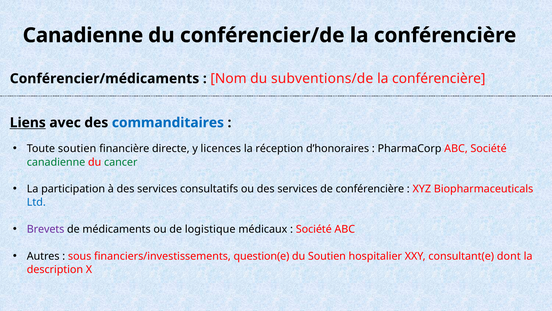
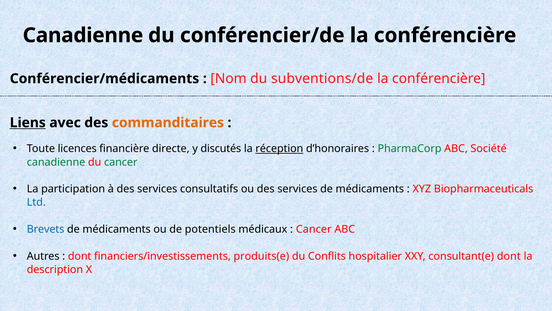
commanditaires colour: blue -> orange
Toute soutien: soutien -> licences
licences: licences -> discutés
réception underline: none -> present
PharmaCorp colour: black -> green
services de conférencière: conférencière -> médicaments
Brevets colour: purple -> blue
logistique: logistique -> potentiels
Société at (314, 229): Société -> Cancer
sous at (80, 256): sous -> dont
question(e: question(e -> produits(e
du Soutien: Soutien -> Conflits
